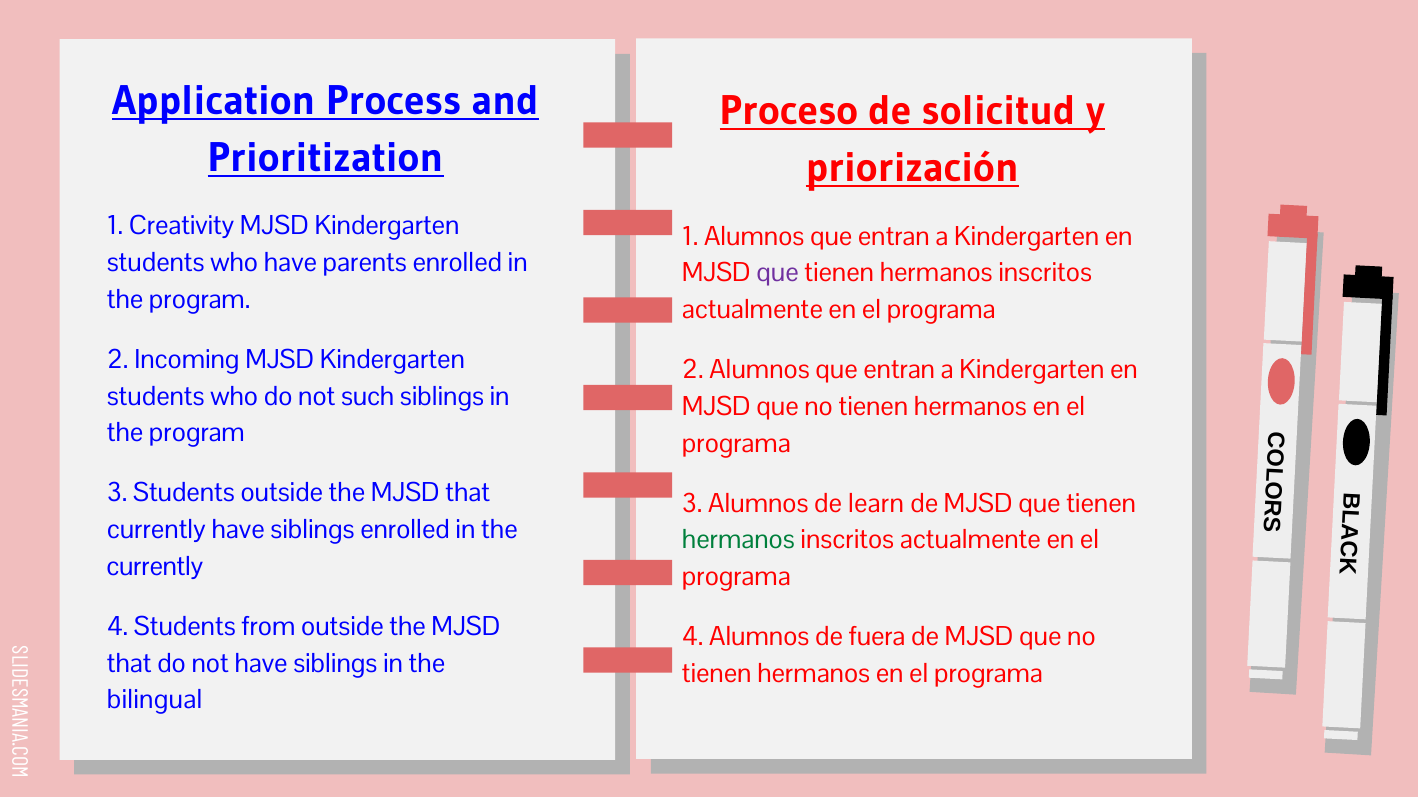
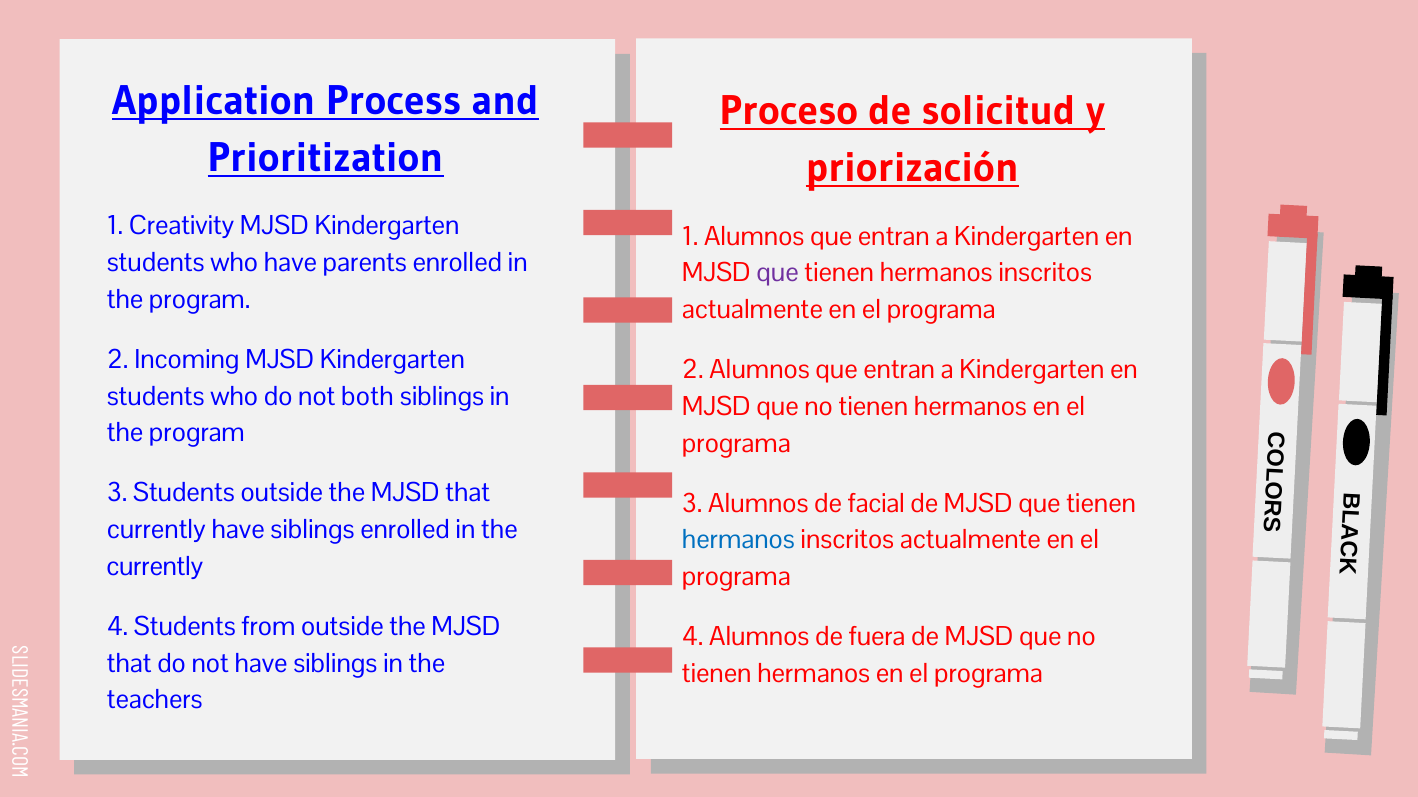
such: such -> both
learn: learn -> facial
hermanos at (738, 541) colour: green -> blue
bilingual: bilingual -> teachers
